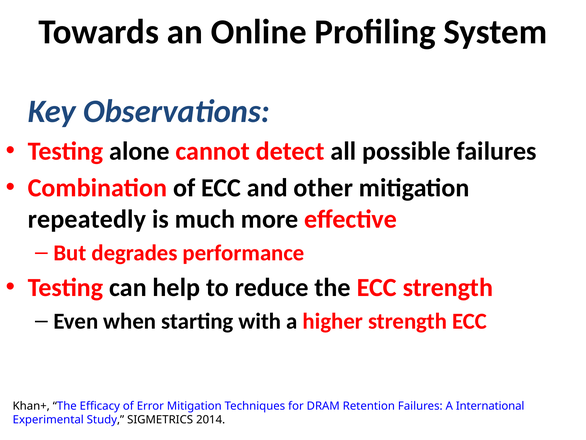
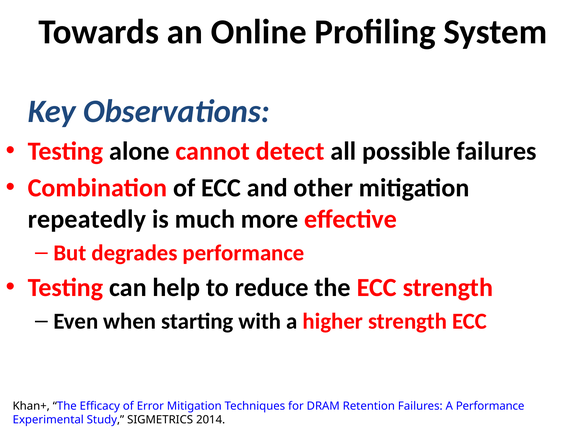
A International: International -> Performance
